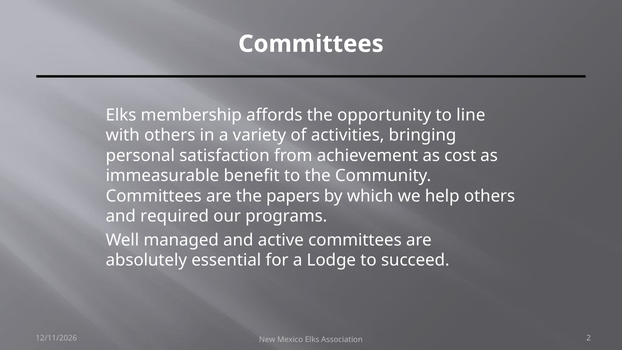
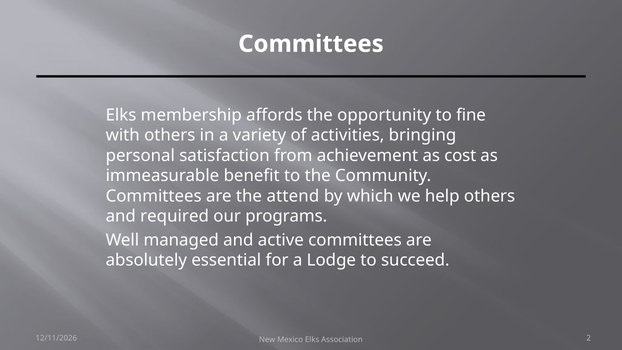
line: line -> fine
papers: papers -> attend
